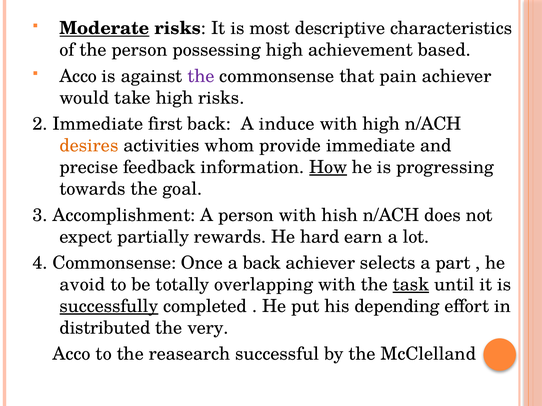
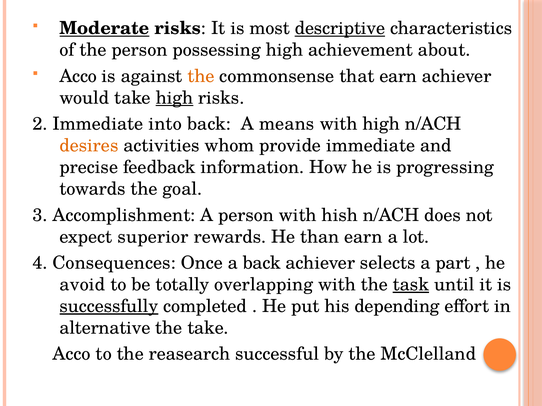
descriptive underline: none -> present
based: based -> about
the at (201, 76) colour: purple -> orange
that pain: pain -> earn
high at (175, 98) underline: none -> present
first: first -> into
induce: induce -> means
How underline: present -> none
partially: partially -> superior
hard: hard -> than
4 Commonsense: Commonsense -> Consequences
distributed: distributed -> alternative
the very: very -> take
